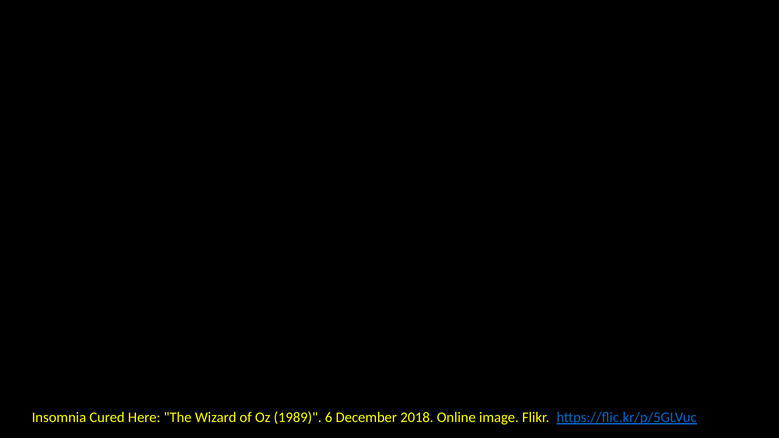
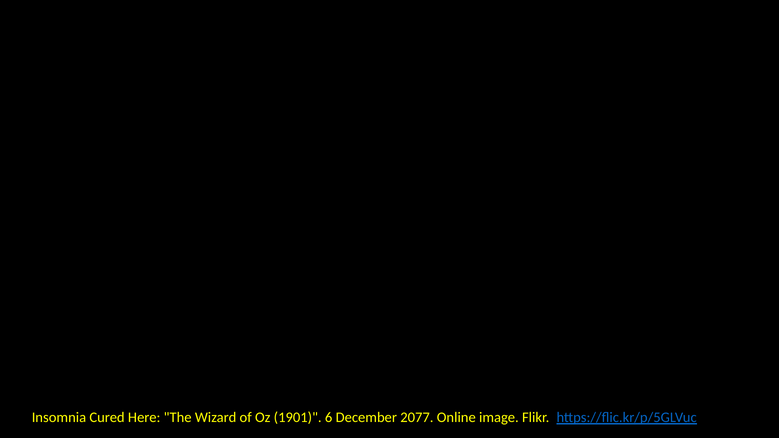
1989: 1989 -> 1901
2018: 2018 -> 2077
